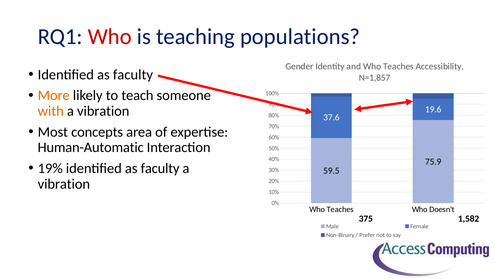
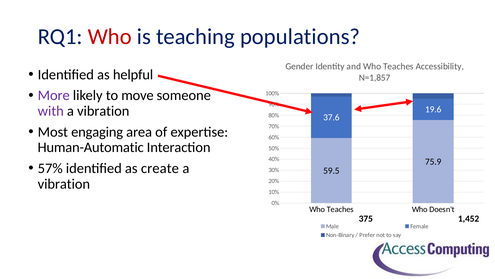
faculty at (133, 75): faculty -> helpful
More colour: orange -> purple
teach: teach -> move
with colour: orange -> purple
concepts: concepts -> engaging
19%: 19% -> 57%
faculty at (160, 168): faculty -> create
1,582: 1,582 -> 1,452
